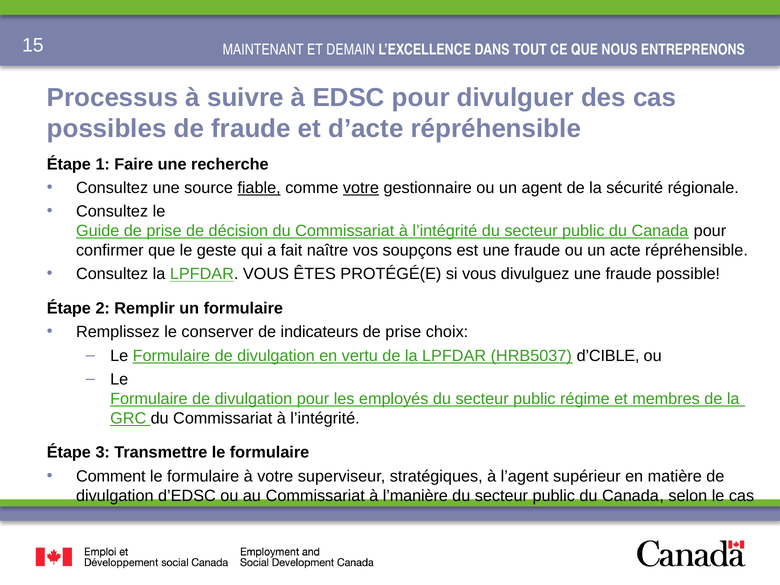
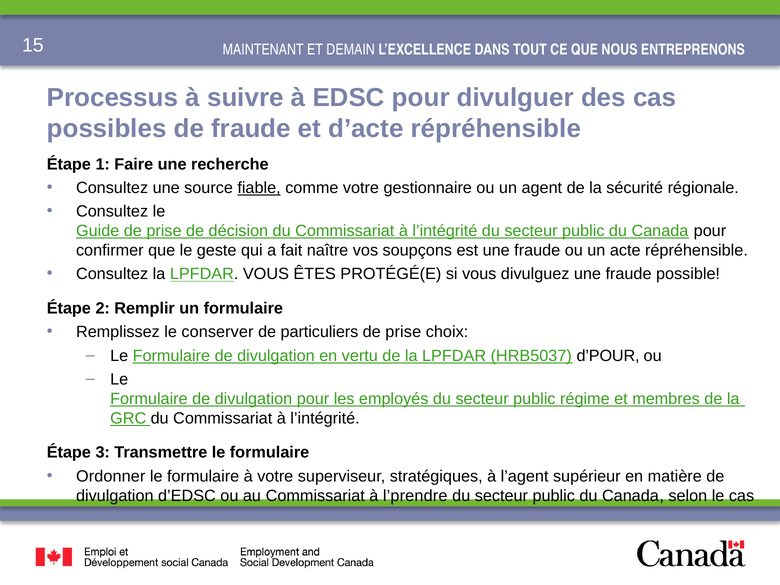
votre at (361, 188) underline: present -> none
indicateurs: indicateurs -> particuliers
d’CIBLE: d’CIBLE -> d’POUR
Comment: Comment -> Ordonner
l’manière: l’manière -> l’prendre
